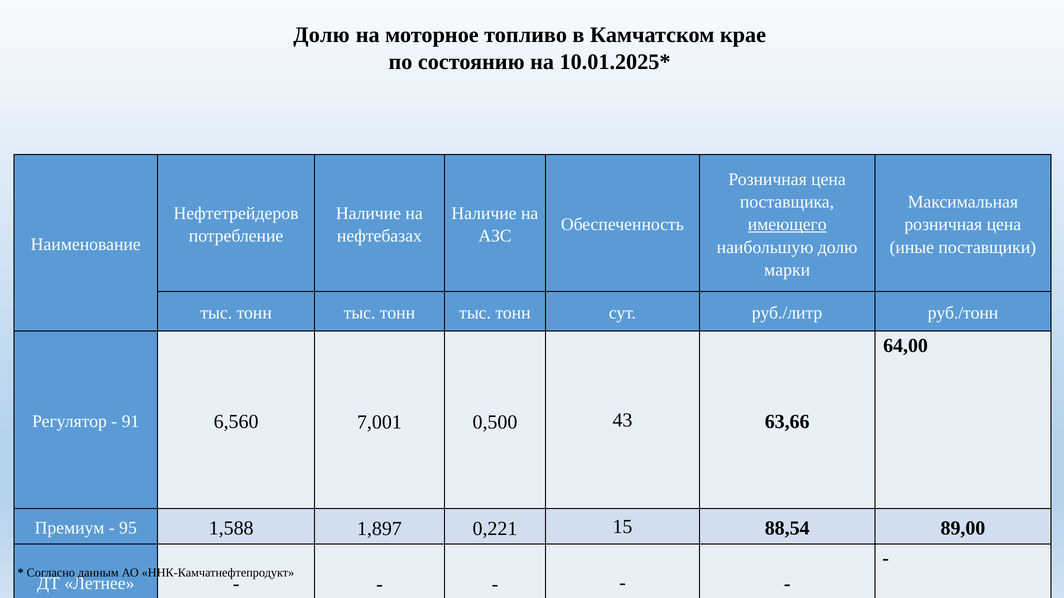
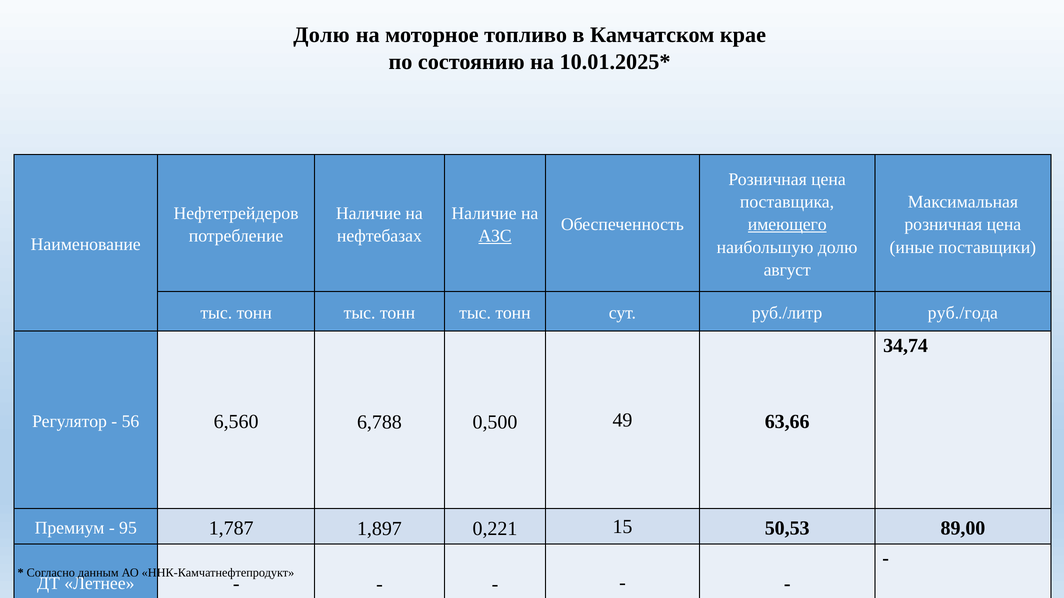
АЗС underline: none -> present
марки: марки -> август
руб./тонн: руб./тонн -> руб./года
64,00: 64,00 -> 34,74
91: 91 -> 56
7,001: 7,001 -> 6,788
43: 43 -> 49
1,588: 1,588 -> 1,787
88,54: 88,54 -> 50,53
